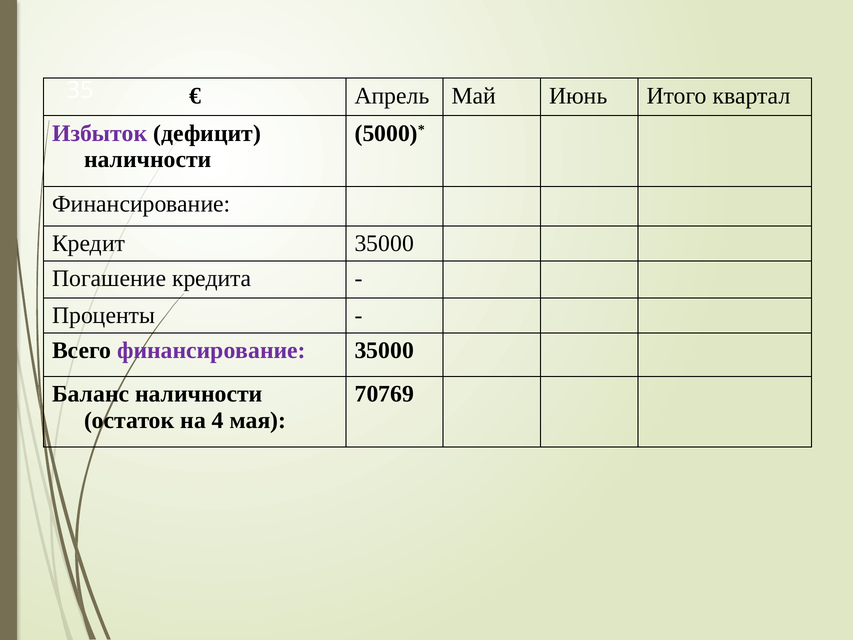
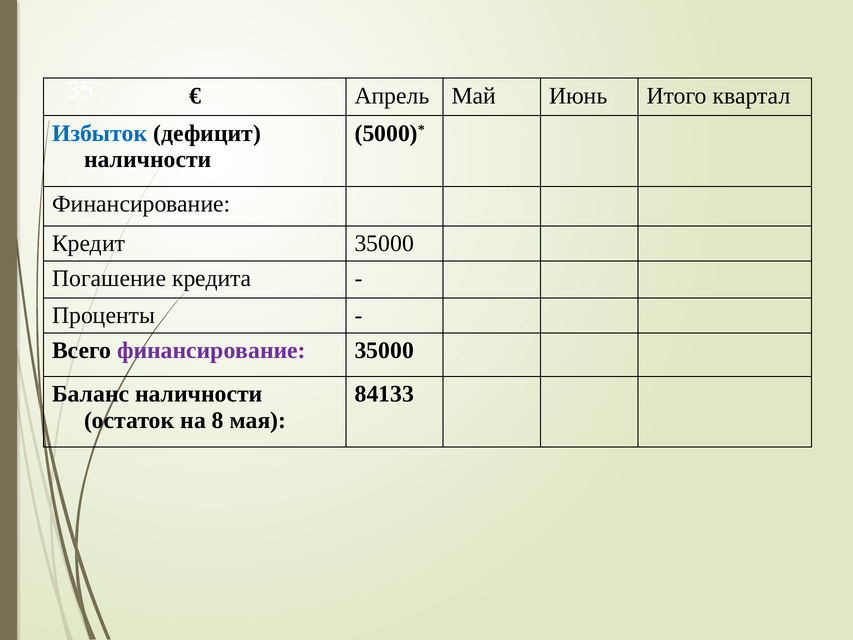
Избыток colour: purple -> blue
70769: 70769 -> 84133
4: 4 -> 8
